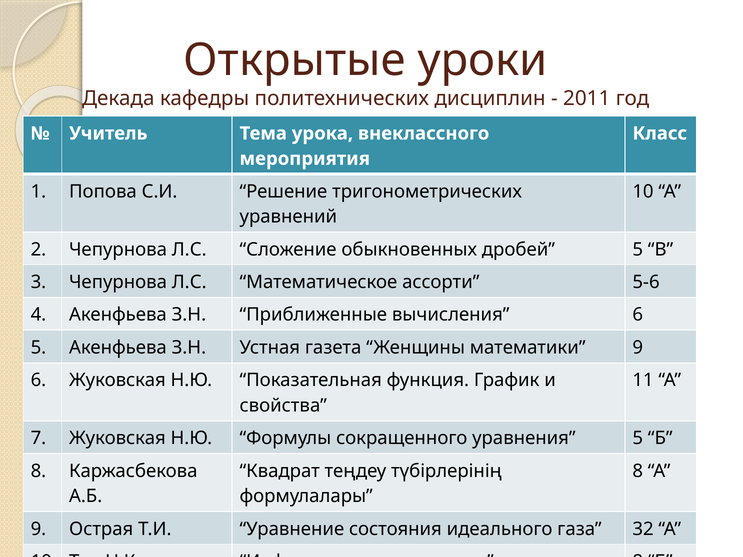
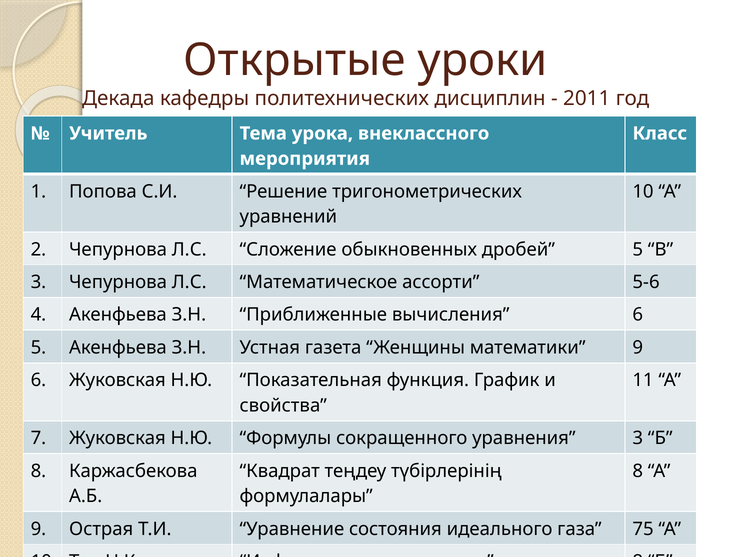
уравнения 5: 5 -> 3
32: 32 -> 75
